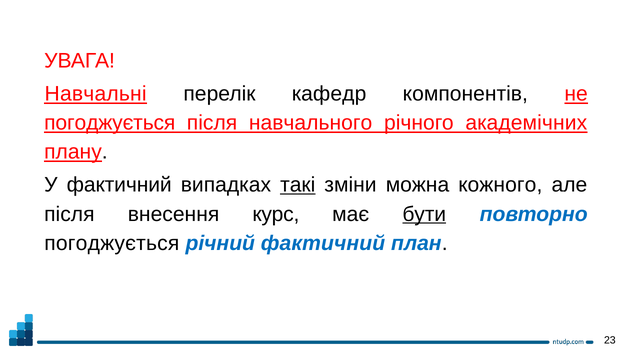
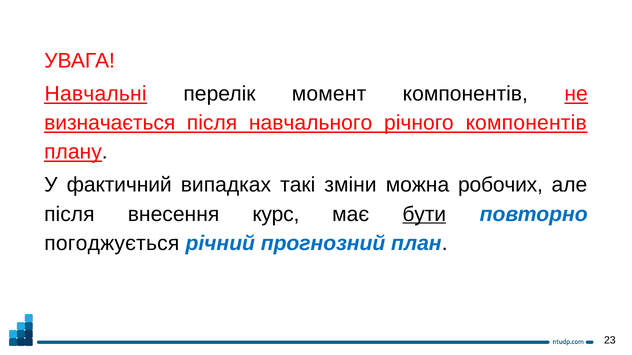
кафедр: кафедр -> момент
погоджується at (110, 123): погоджується -> визначається
річного академічних: академічних -> компонентів
такі underline: present -> none
кожного: кожного -> робочих
річний фактичний: фактичний -> прогнозний
